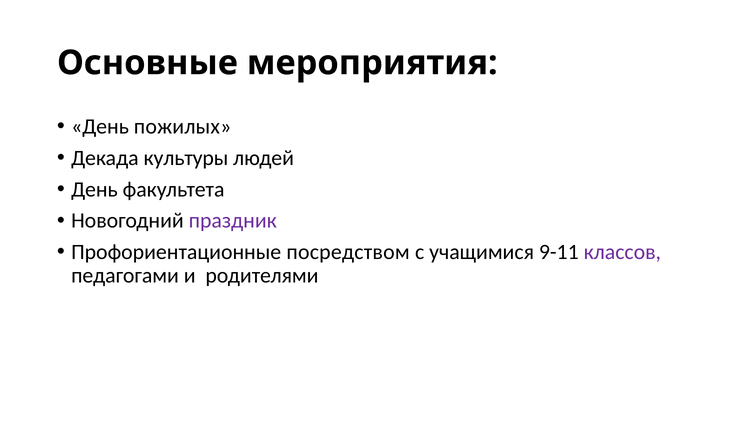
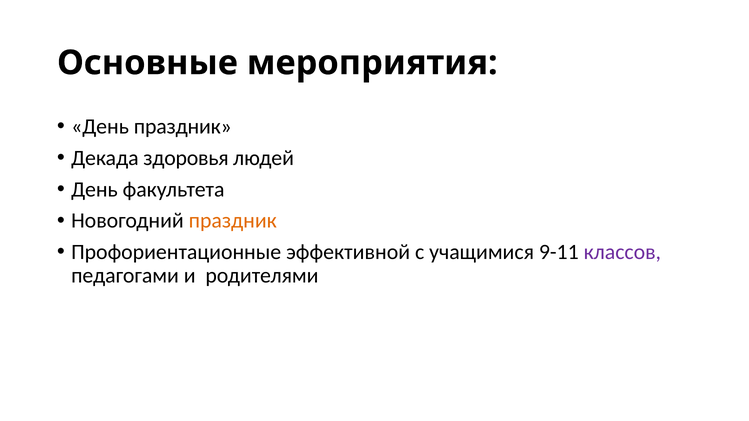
День пожилых: пожилых -> праздник
культуры: культуры -> здоровья
праздник at (233, 221) colour: purple -> orange
посредством: посредством -> эффективной
